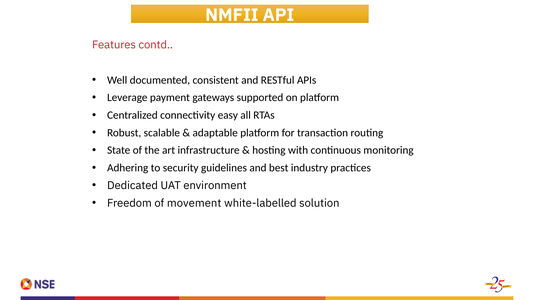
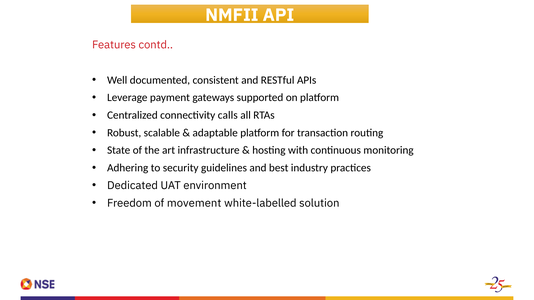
easy: easy -> calls
